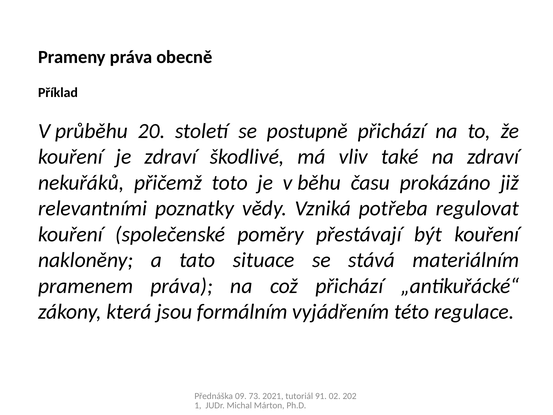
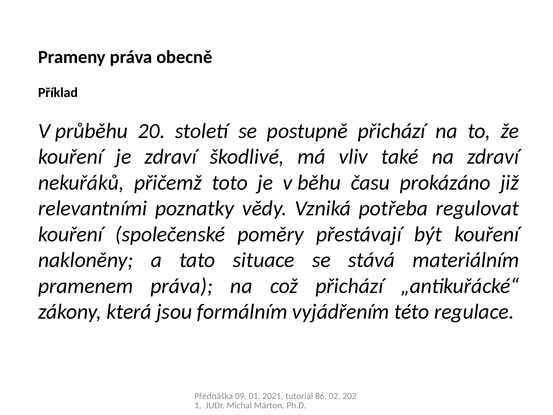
73: 73 -> 01
91: 91 -> 86
